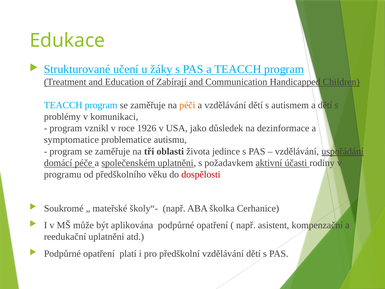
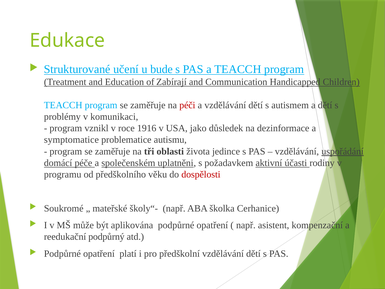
žáky: žáky -> bude
péči colour: orange -> red
1926: 1926 -> 1916
reedukační uplatněni: uplatněni -> podpůrný
